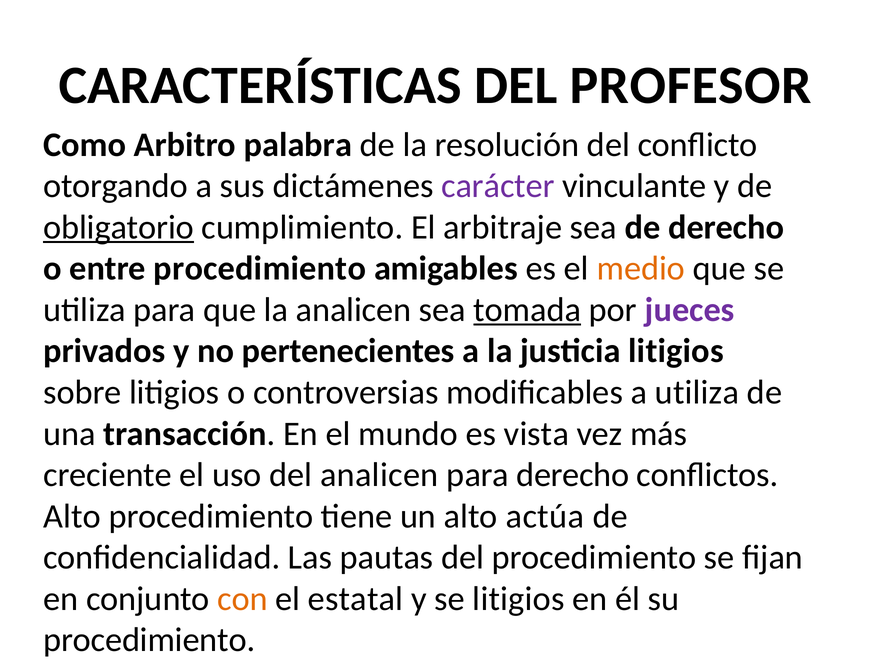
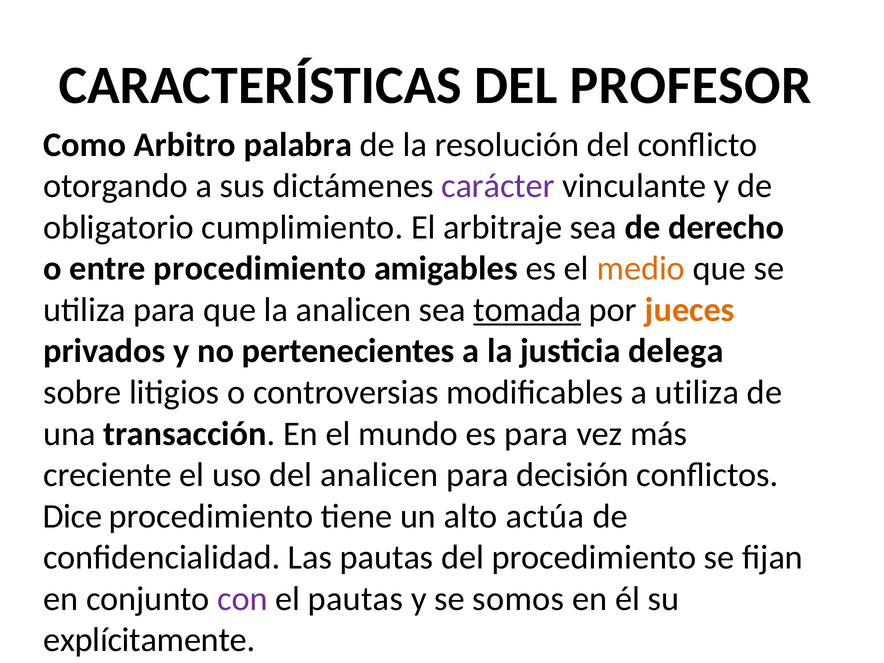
obligatorio underline: present -> none
jueces colour: purple -> orange
justicia litigios: litigios -> delega
es vista: vista -> para
para derecho: derecho -> decisión
Alto at (72, 516): Alto -> Dice
con colour: orange -> purple
el estatal: estatal -> pautas
se litigios: litigios -> somos
procedimiento at (149, 640): procedimiento -> explícitamente
